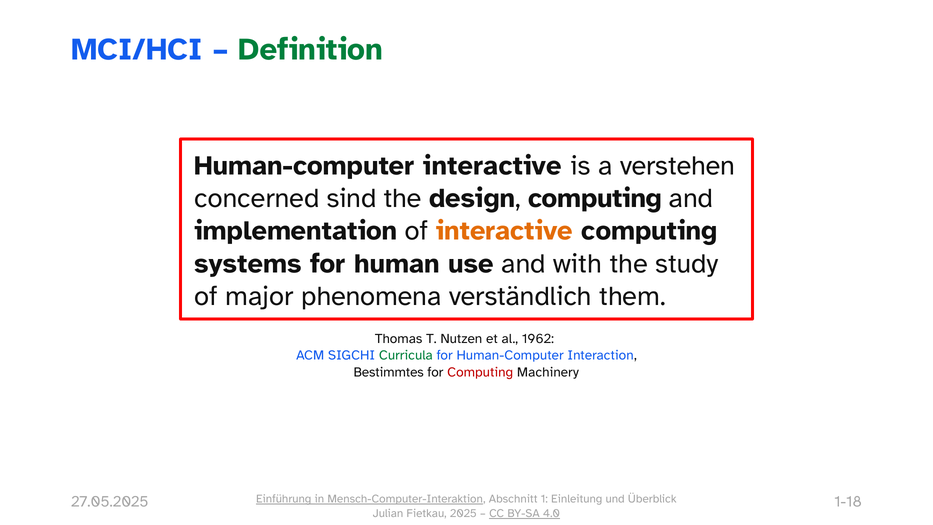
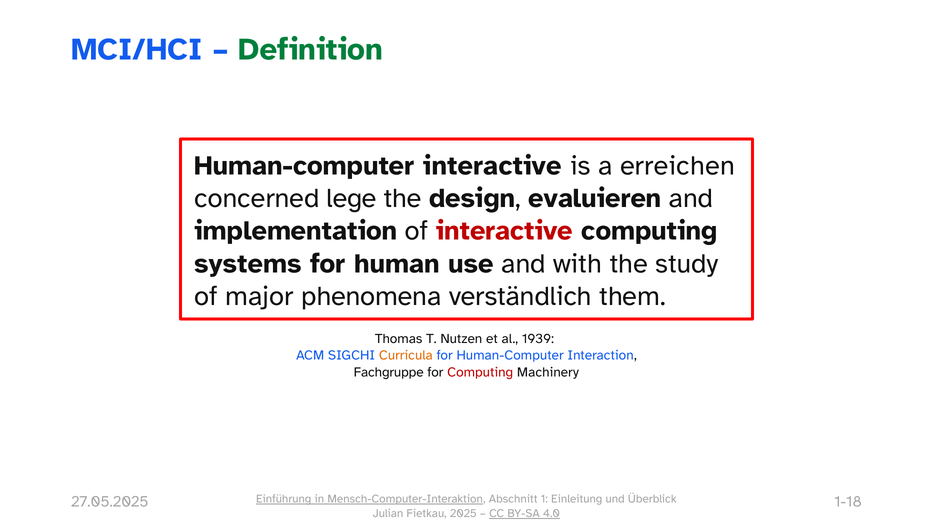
verstehen: verstehen -> erreichen
sind: sind -> lege
design computing: computing -> evaluieren
interactive at (504, 231) colour: orange -> red
1962: 1962 -> 1939
Curricula colour: green -> orange
Bestimmtes: Bestimmtes -> Fachgruppe
